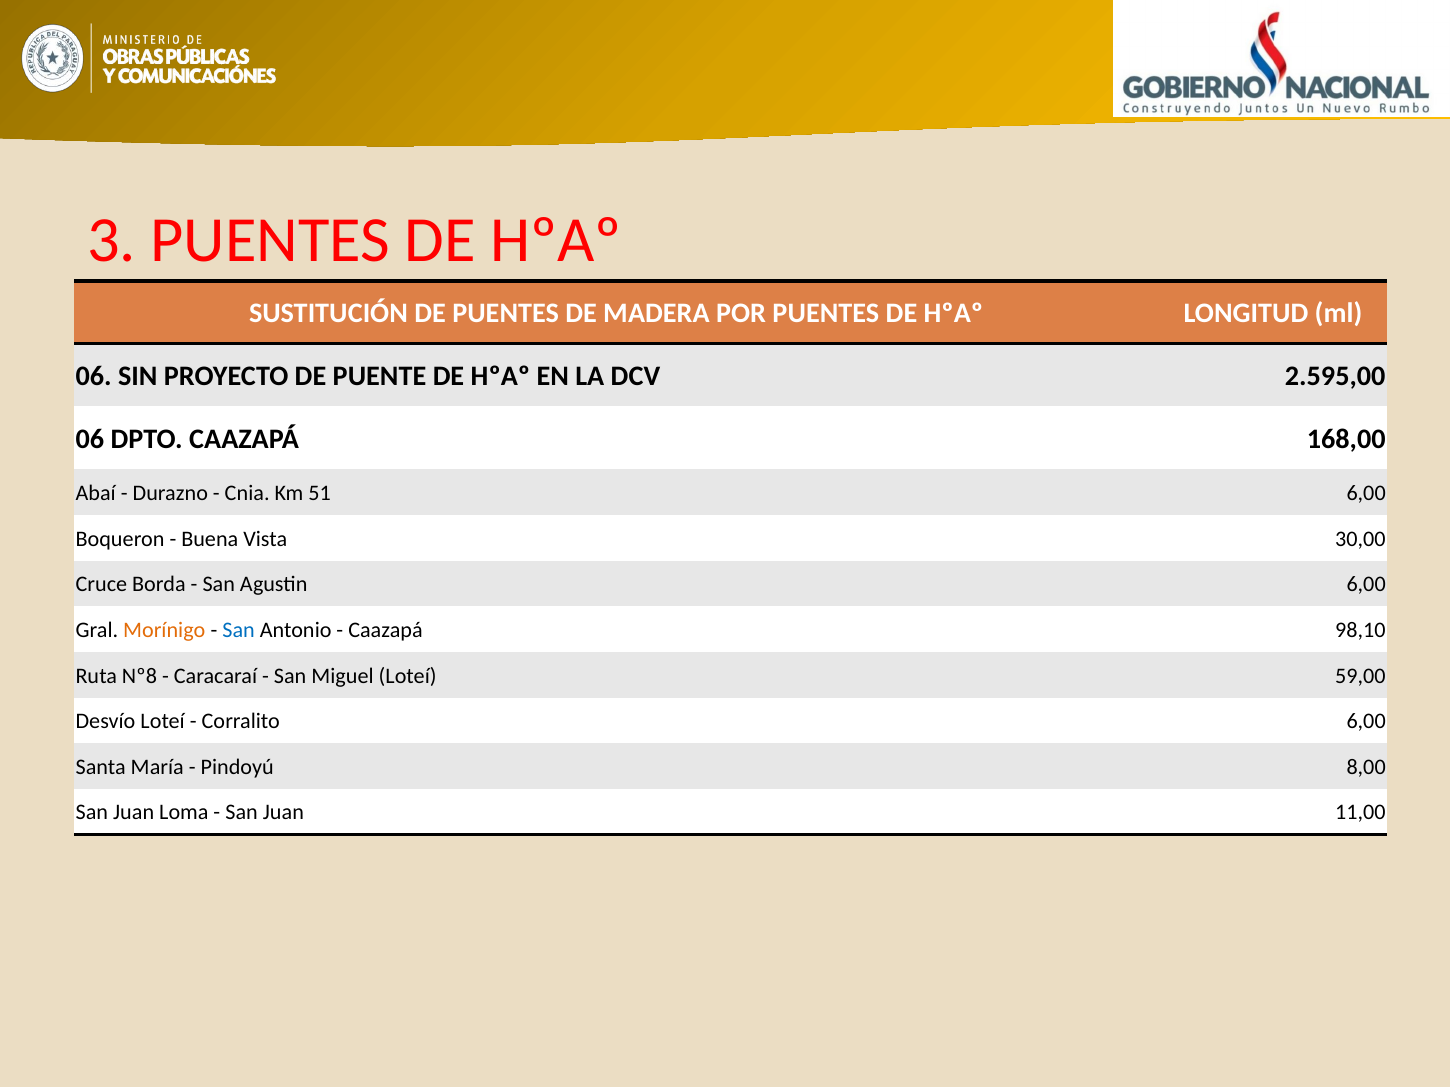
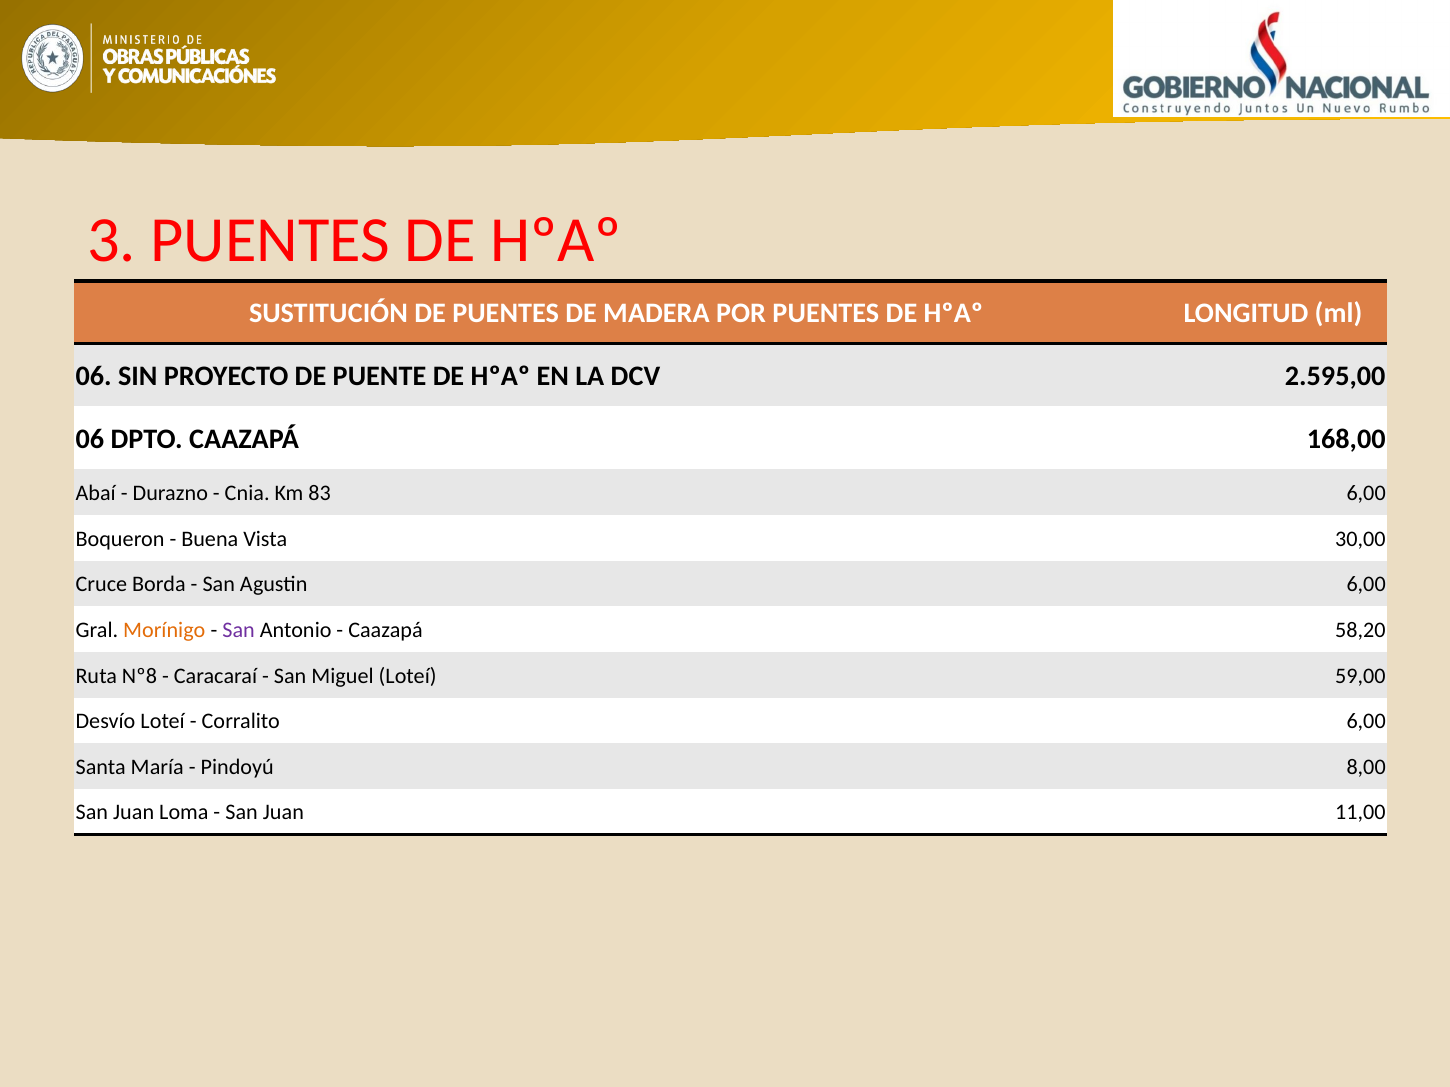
51: 51 -> 83
San at (239, 630) colour: blue -> purple
98,10: 98,10 -> 58,20
